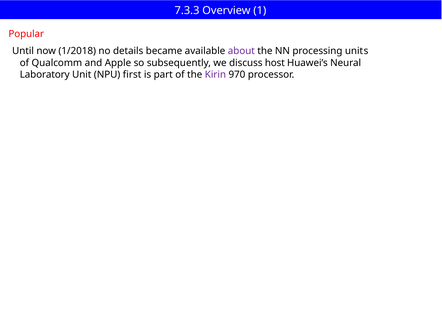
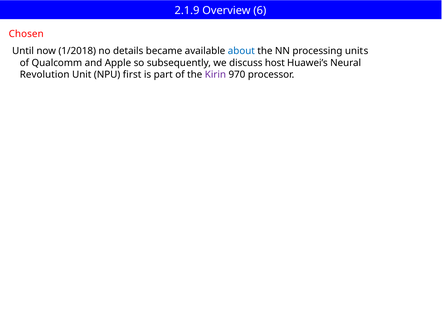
7.3.3: 7.3.3 -> 2.1.9
1: 1 -> 6
Popular: Popular -> Chosen
about colour: purple -> blue
Laboratory: Laboratory -> Revolution
